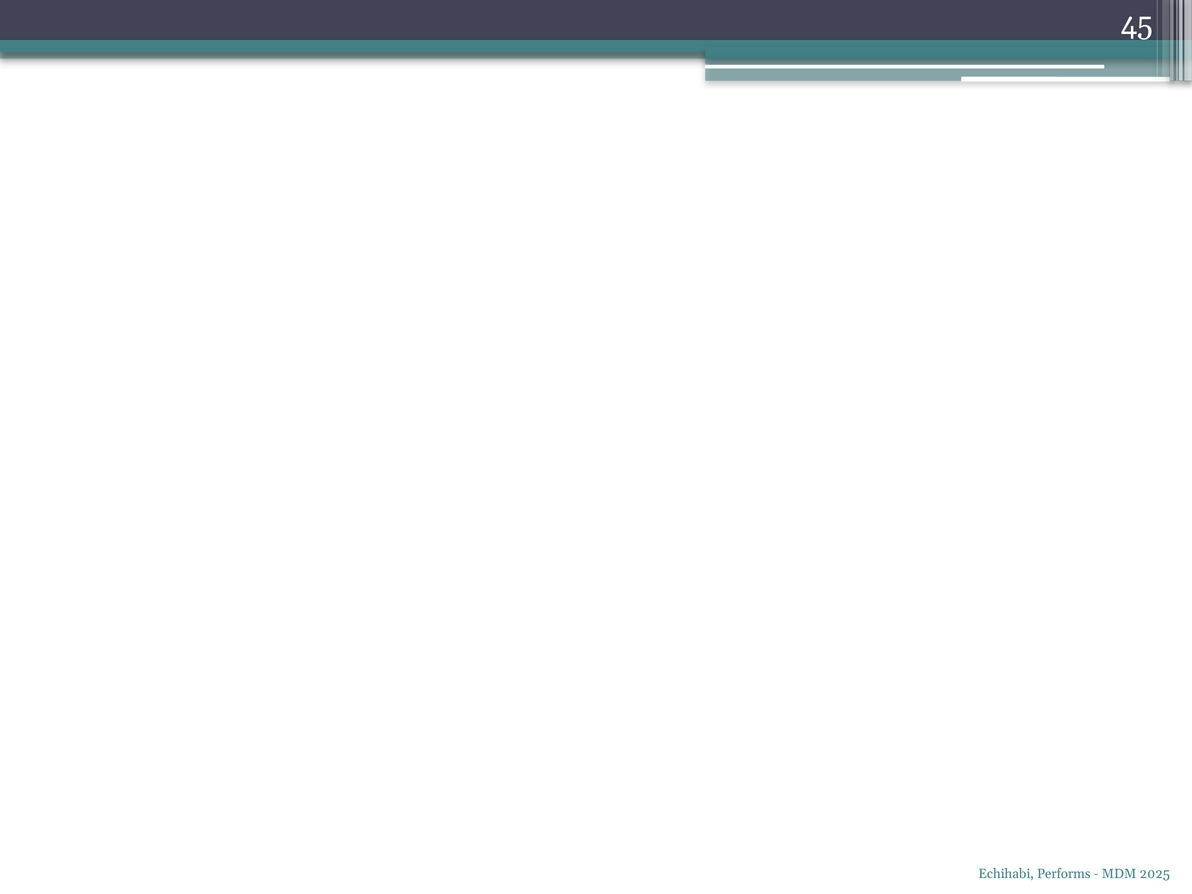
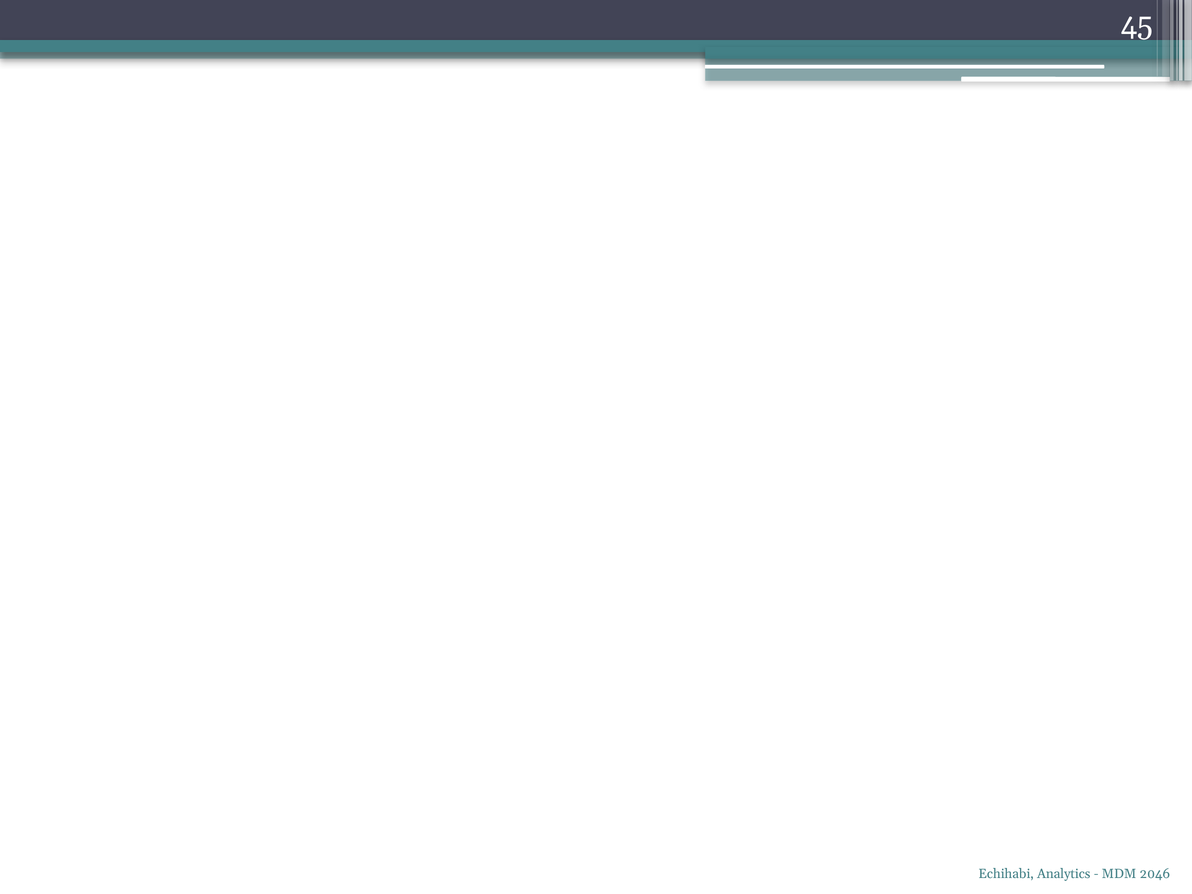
Performs: Performs -> Analytics
2025: 2025 -> 2046
